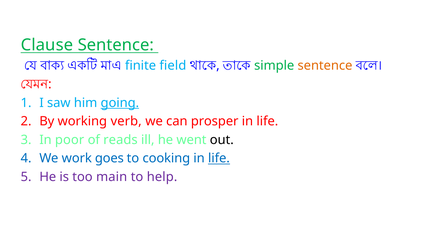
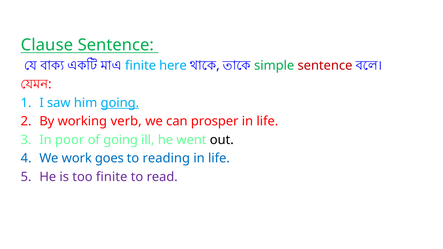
field: field -> here
sentence at (325, 66) colour: orange -> red
of reads: reads -> going
cooking: cooking -> reading
life at (219, 158) underline: present -> none
too main: main -> finite
help: help -> read
